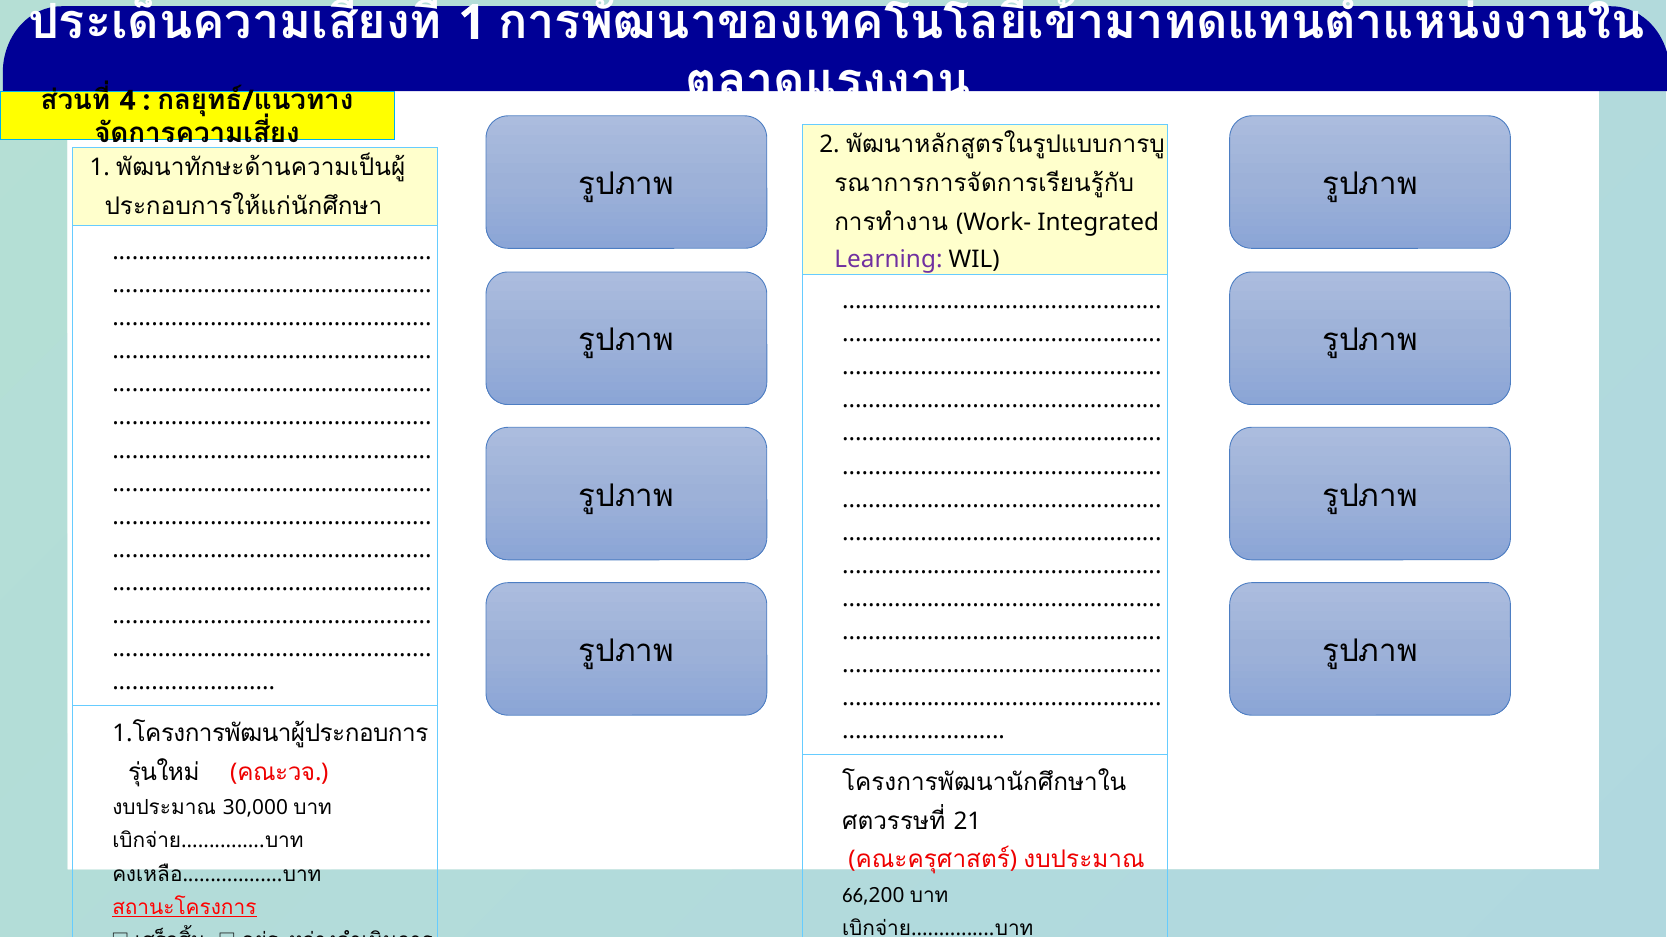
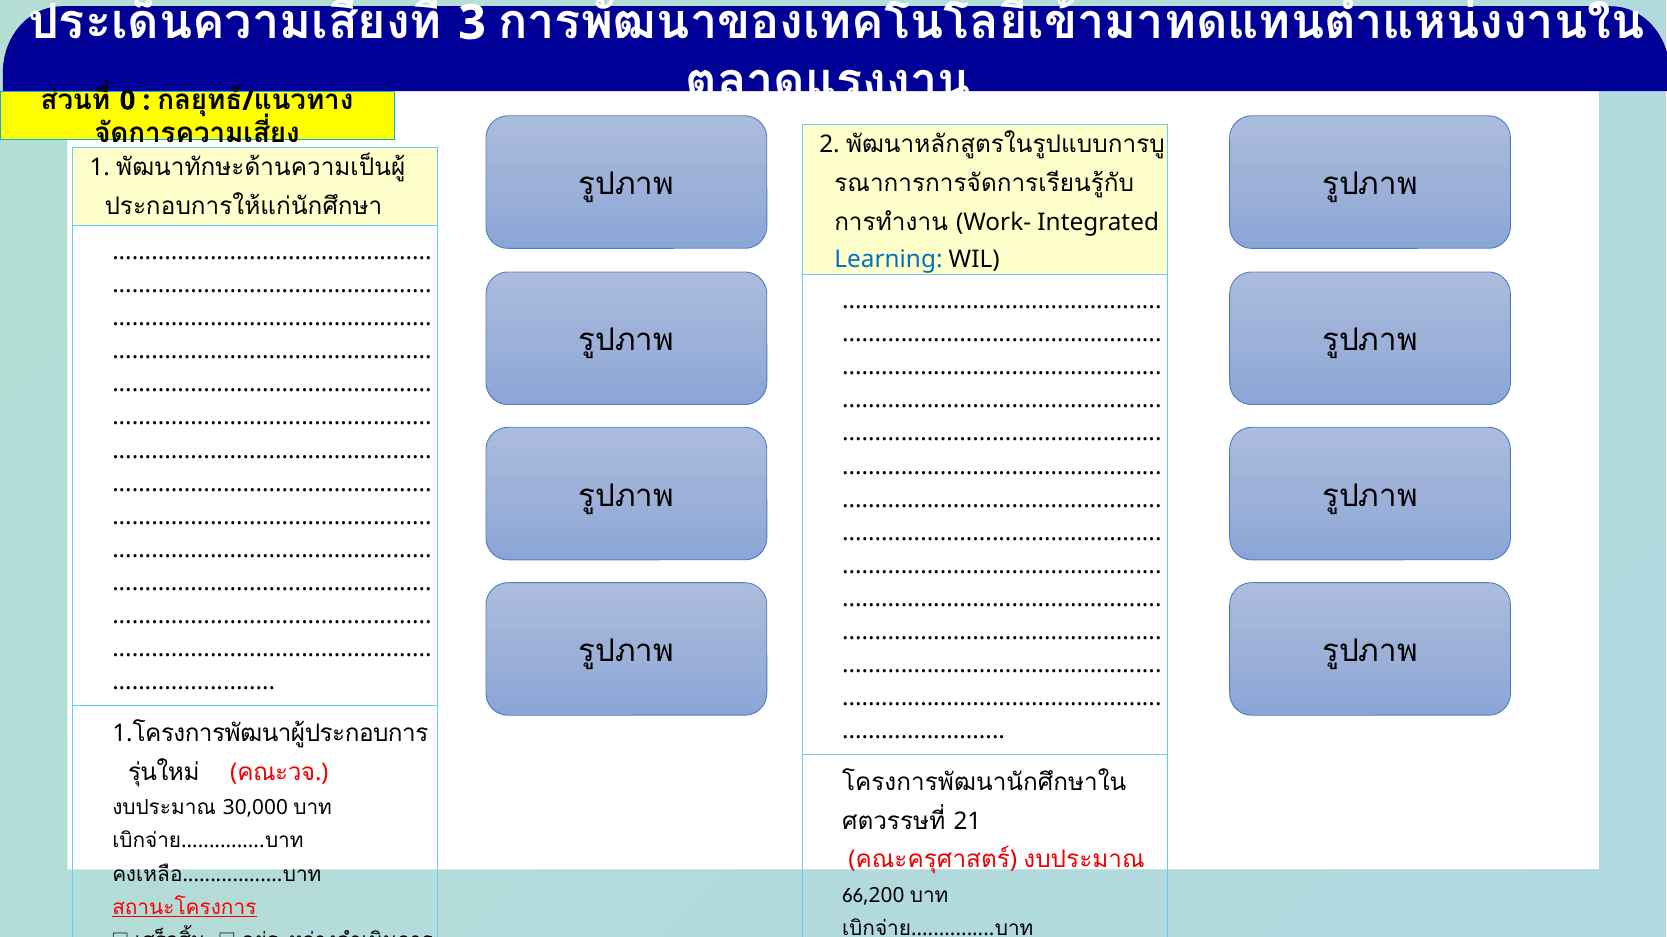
1 at (472, 23): 1 -> 3
4: 4 -> 0
Learning colour: purple -> blue
